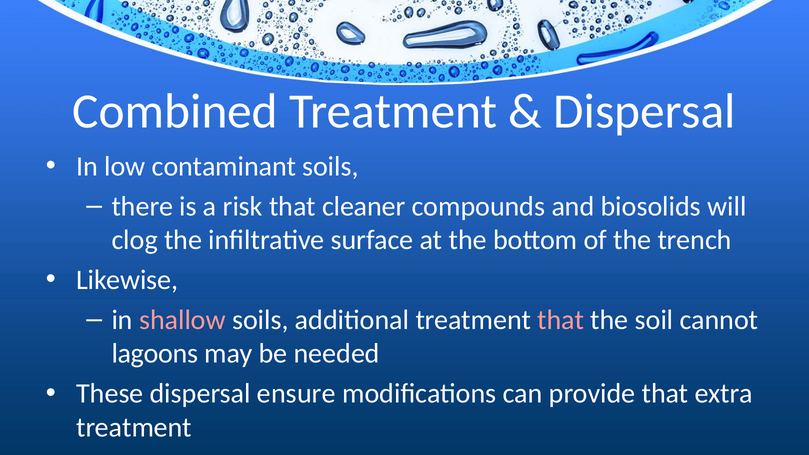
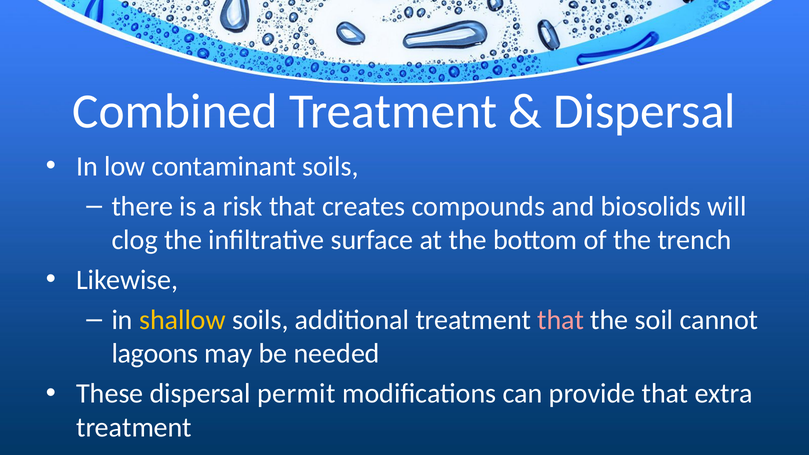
cleaner: cleaner -> creates
shallow colour: pink -> yellow
ensure: ensure -> permit
